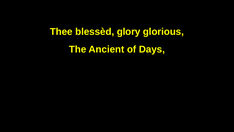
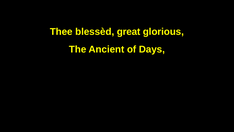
glory: glory -> great
